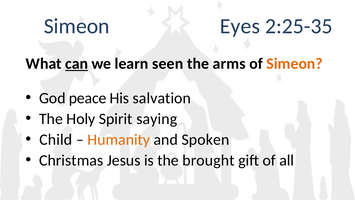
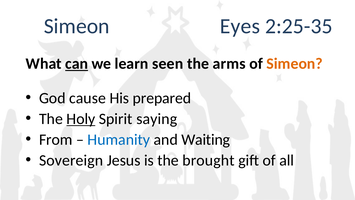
peace: peace -> cause
salvation: salvation -> prepared
Holy underline: none -> present
Child: Child -> From
Humanity colour: orange -> blue
Spoken: Spoken -> Waiting
Christmas: Christmas -> Sovereign
